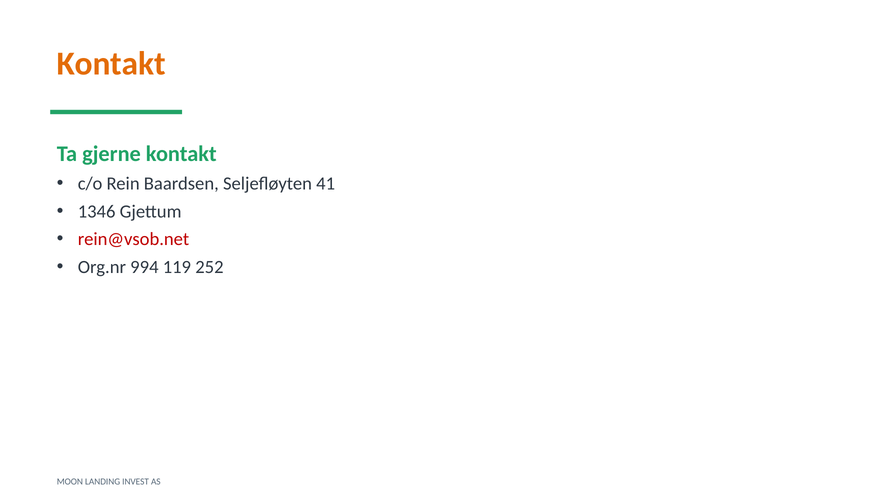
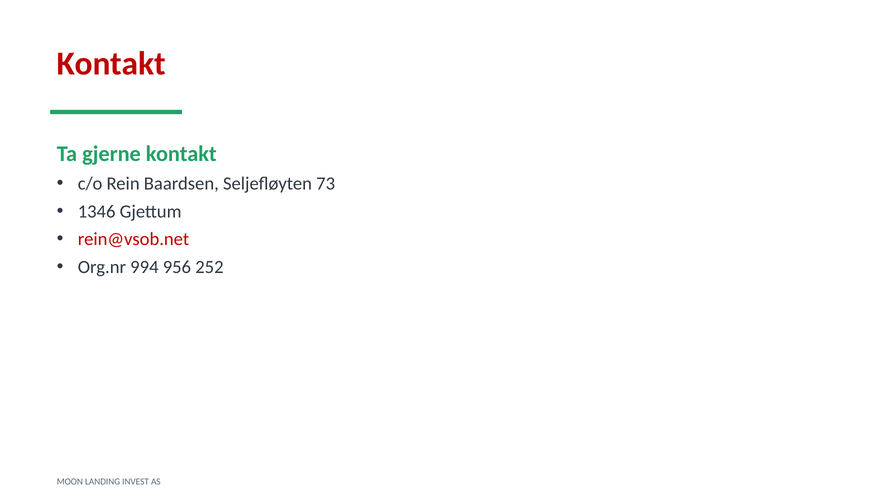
Kontakt at (111, 64) colour: orange -> red
41: 41 -> 73
119: 119 -> 956
